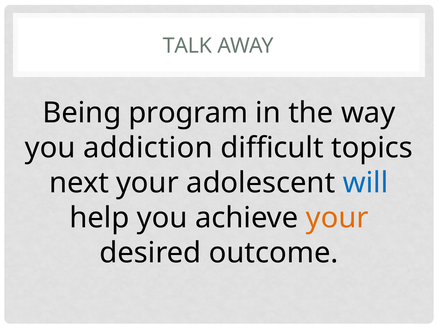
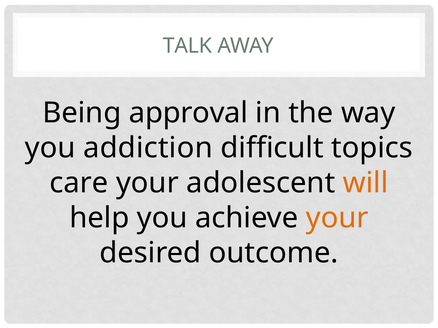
program: program -> approval
next: next -> care
will colour: blue -> orange
